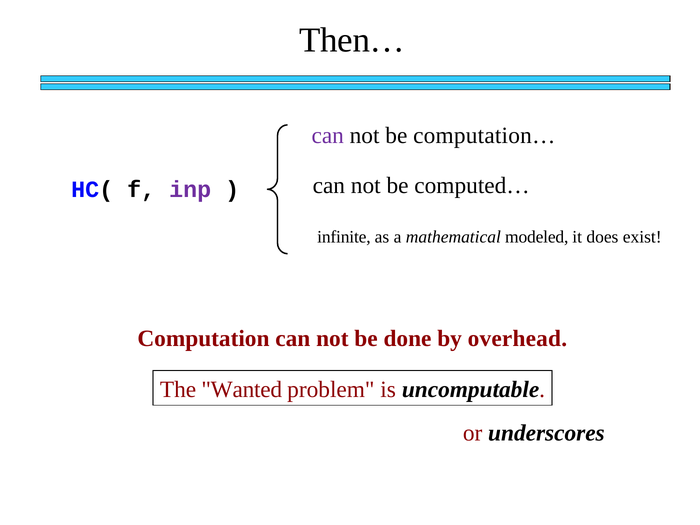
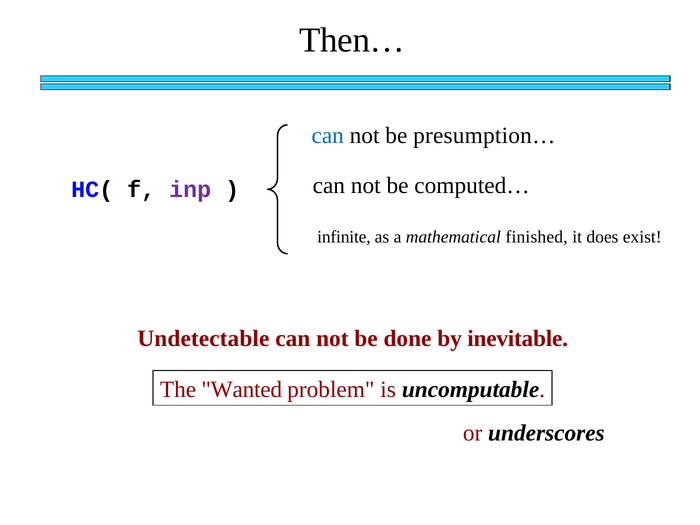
can at (328, 136) colour: purple -> blue
computation…: computation… -> presumption…
modeled: modeled -> finished
Computation: Computation -> Undetectable
overhead: overhead -> inevitable
